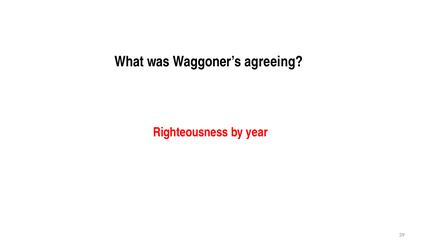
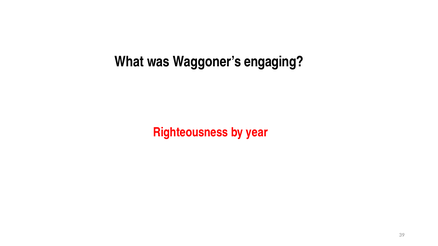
agreeing: agreeing -> engaging
